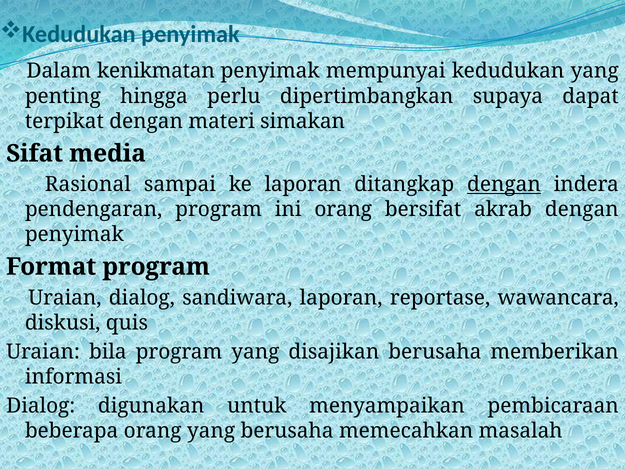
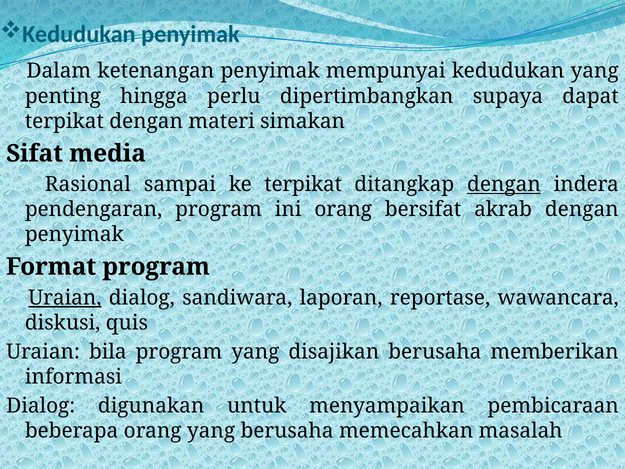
kenikmatan: kenikmatan -> ketenangan
ke laporan: laporan -> terpikat
Uraian at (65, 298) underline: none -> present
